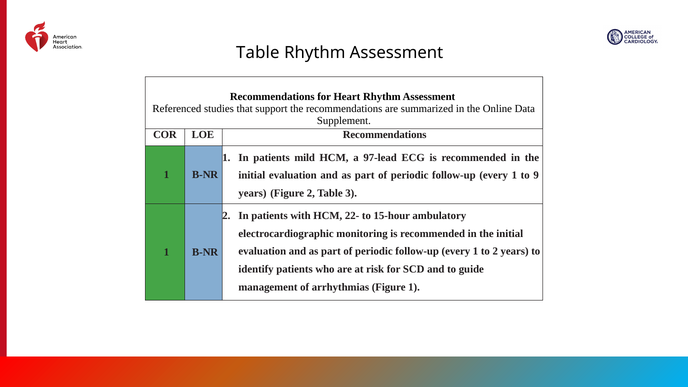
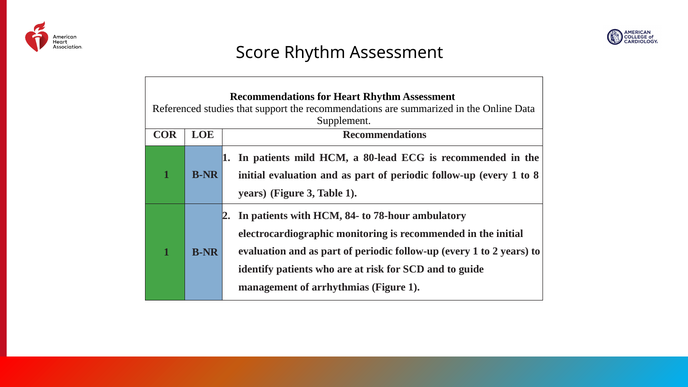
Table at (258, 53): Table -> Score
97-lead: 97-lead -> 80-lead
9: 9 -> 8
Figure 2: 2 -> 3
Table 3: 3 -> 1
22-: 22- -> 84-
15-hour: 15-hour -> 78-hour
